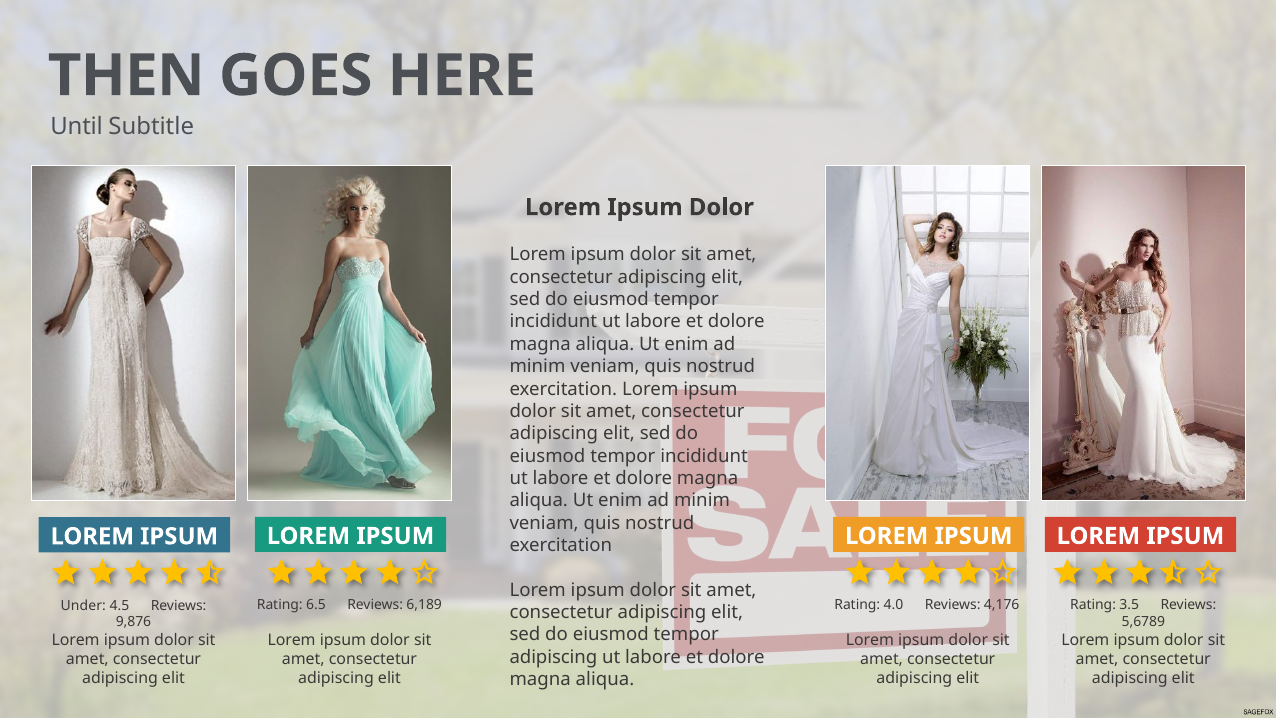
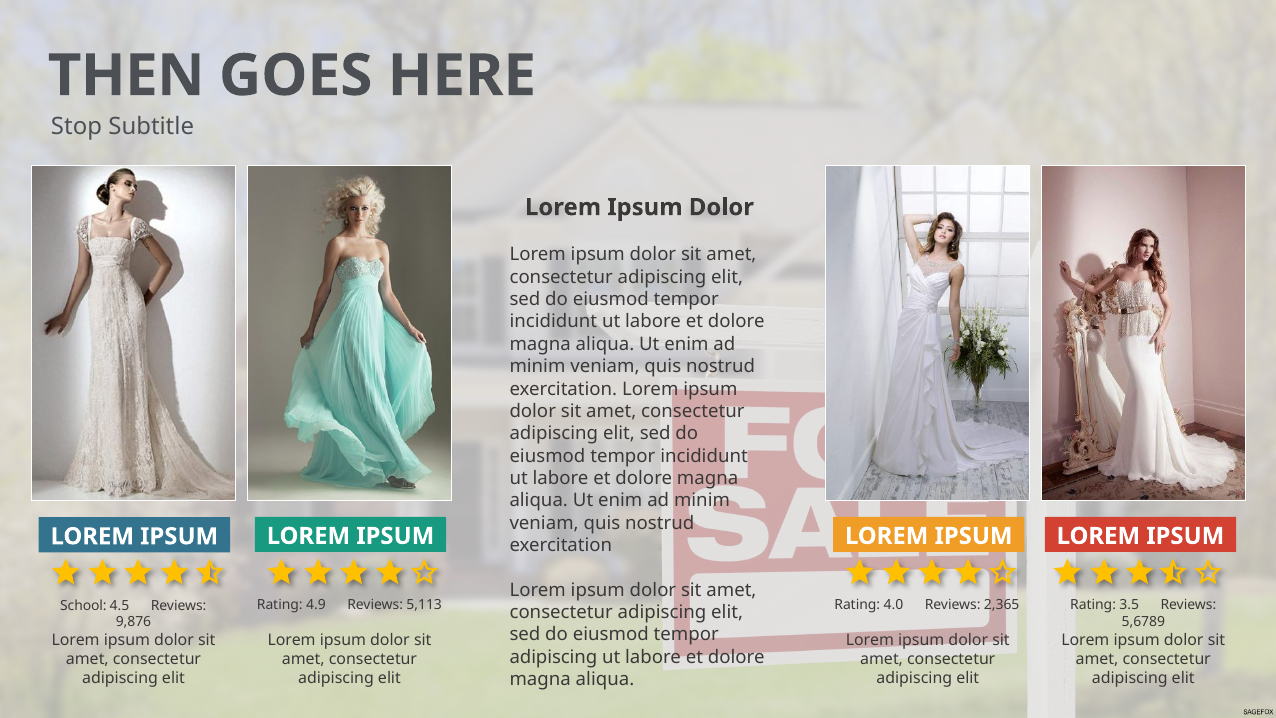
Until: Until -> Stop
6.5: 6.5 -> 4.9
6,189: 6,189 -> 5,113
4,176: 4,176 -> 2,365
Under: Under -> School
